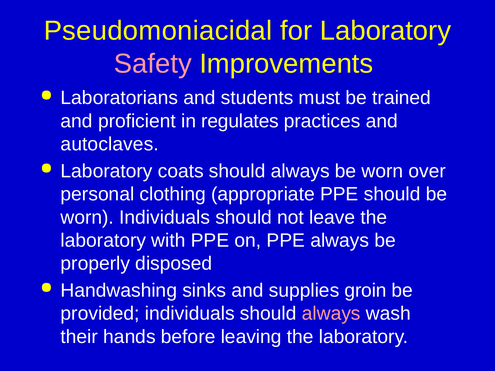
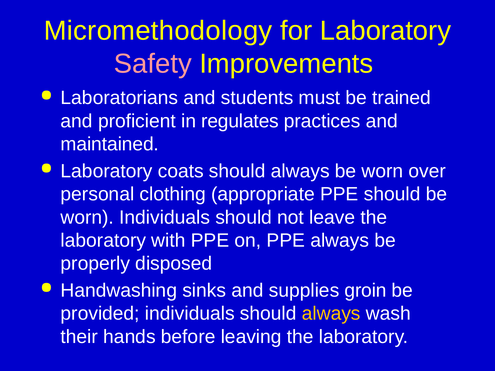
Pseudomoniacidal: Pseudomoniacidal -> Micromethodology
autoclaves: autoclaves -> maintained
always at (331, 314) colour: pink -> yellow
